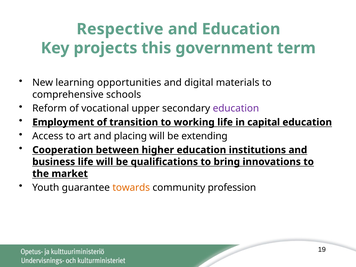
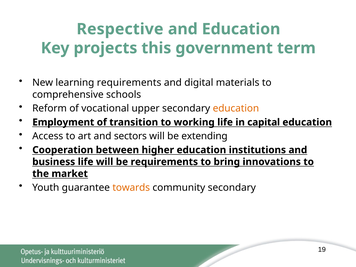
learning opportunities: opportunities -> requirements
education at (236, 108) colour: purple -> orange
placing: placing -> sectors
be qualifications: qualifications -> requirements
community profession: profession -> secondary
